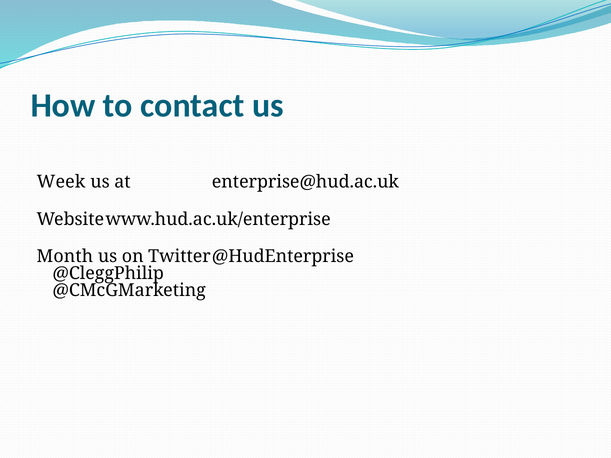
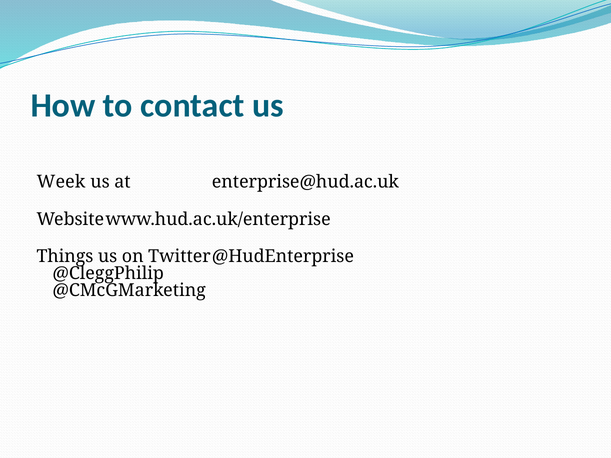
Month: Month -> Things
